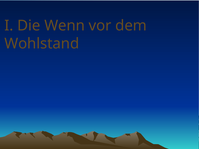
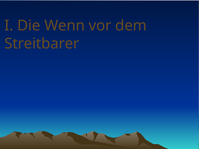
Wohlstand: Wohlstand -> Streitbarer
